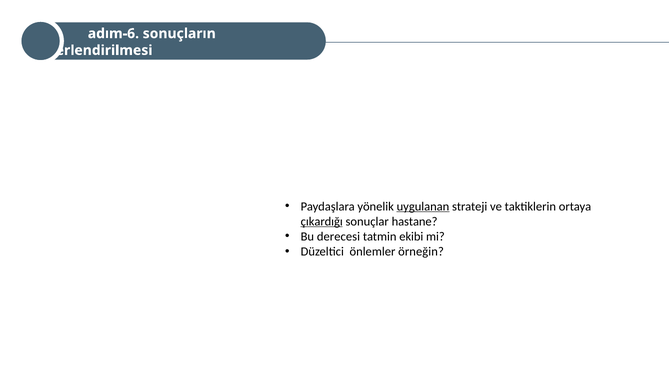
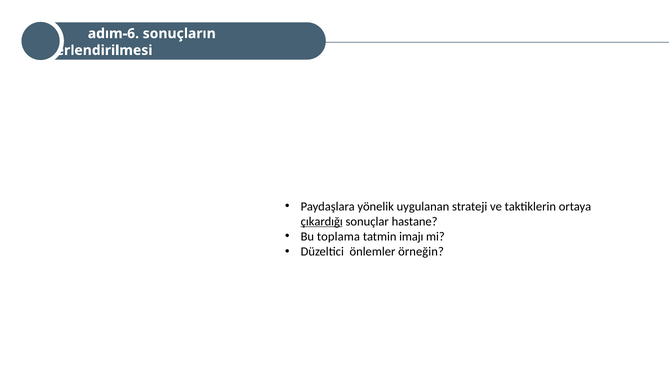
uygulanan underline: present -> none
derecesi: derecesi -> toplama
ekibi: ekibi -> imajı
